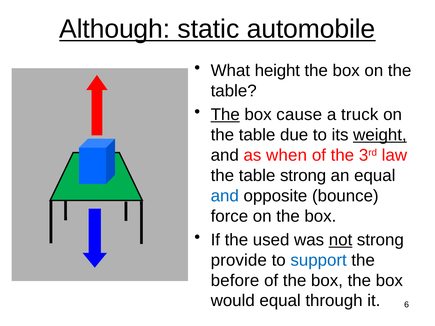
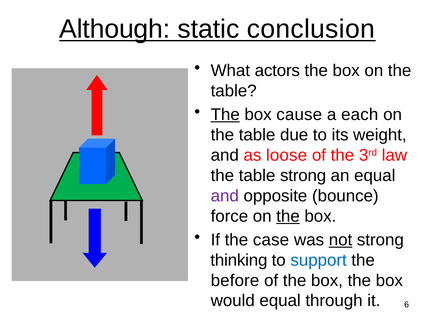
automobile: automobile -> conclusion
height: height -> actors
truck: truck -> each
weight underline: present -> none
when: when -> loose
and at (225, 196) colour: blue -> purple
the at (288, 216) underline: none -> present
used: used -> case
provide: provide -> thinking
